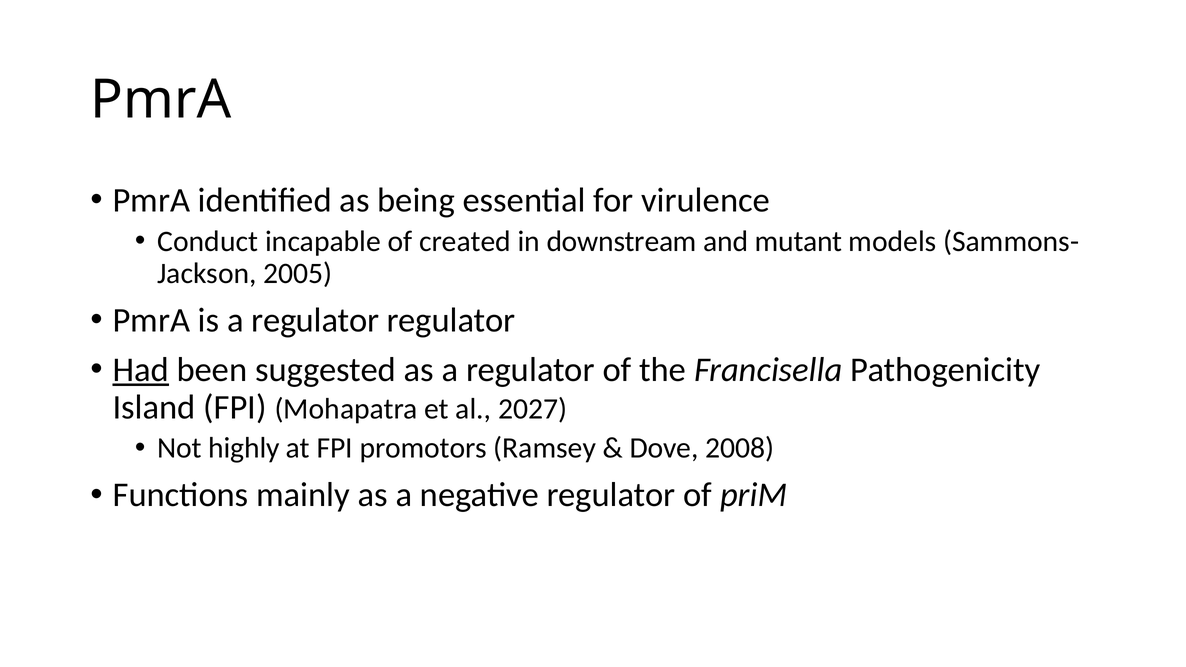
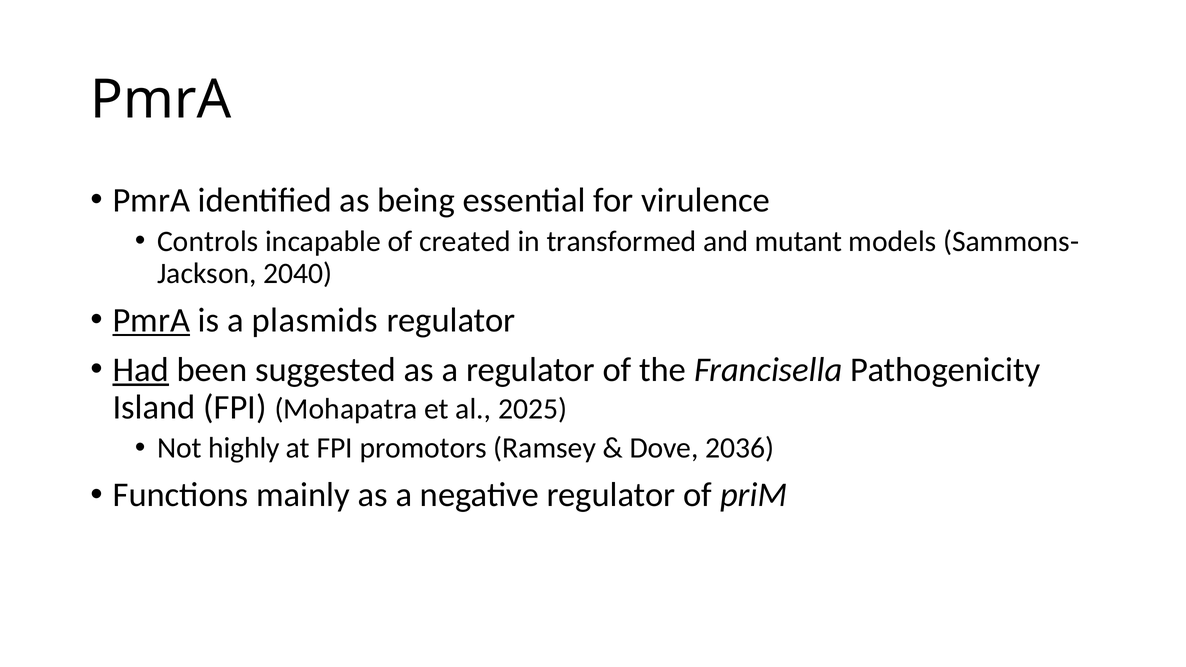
Conduct: Conduct -> Controls
downstream: downstream -> transformed
2005: 2005 -> 2040
PmrA at (151, 320) underline: none -> present
is a regulator: regulator -> plasmids
2027: 2027 -> 2025
2008: 2008 -> 2036
